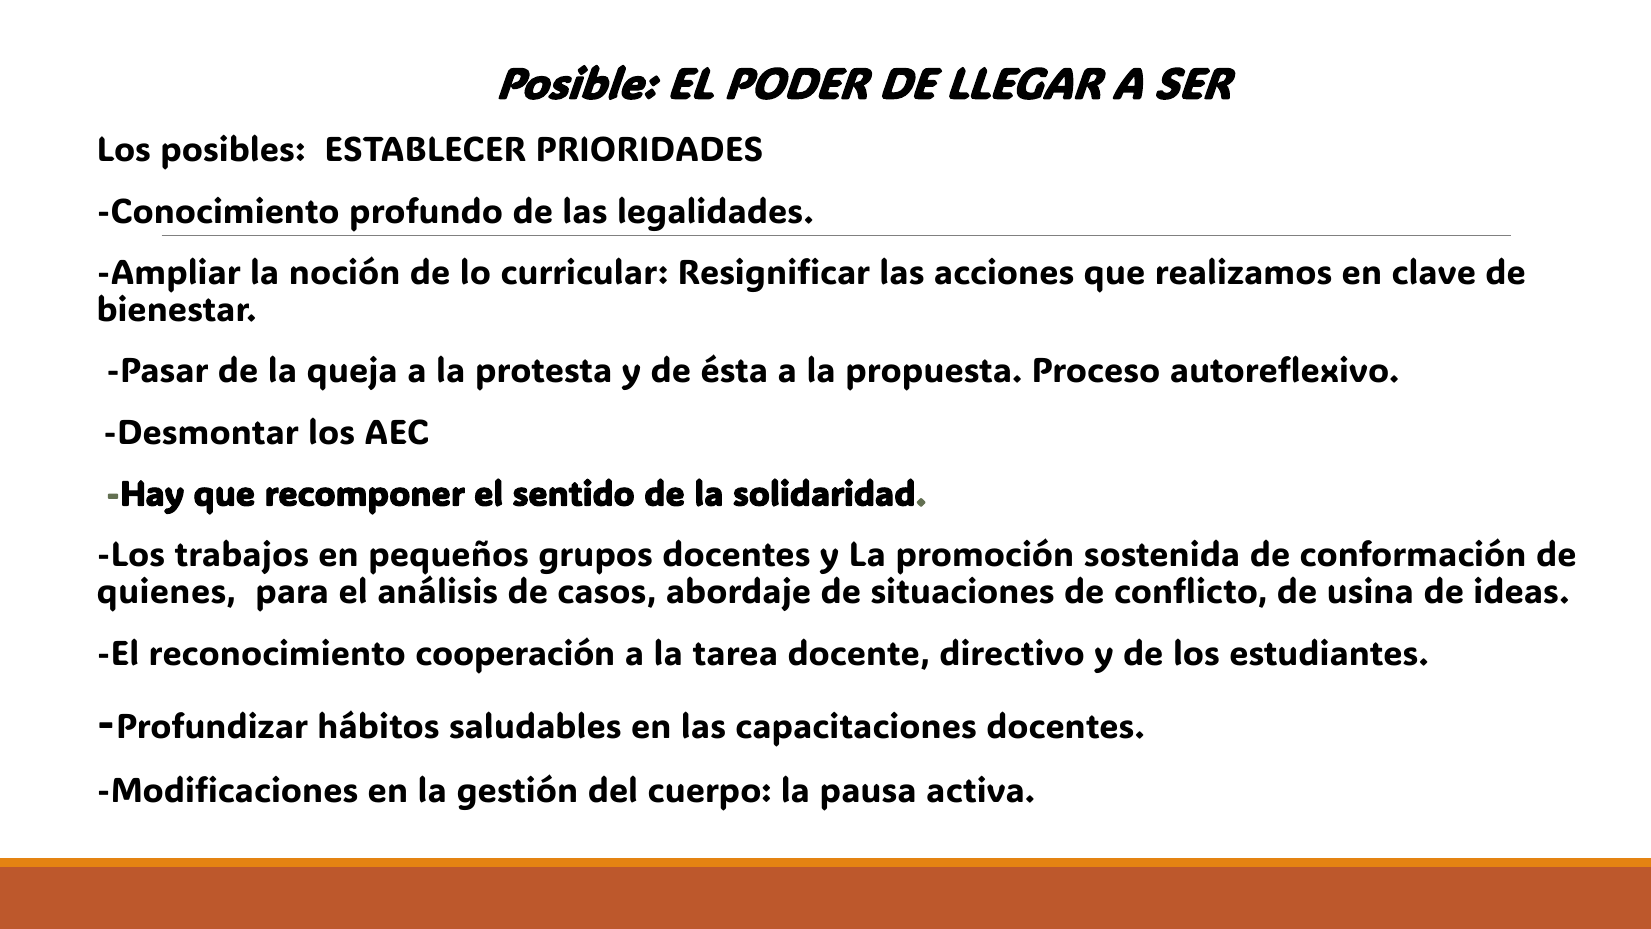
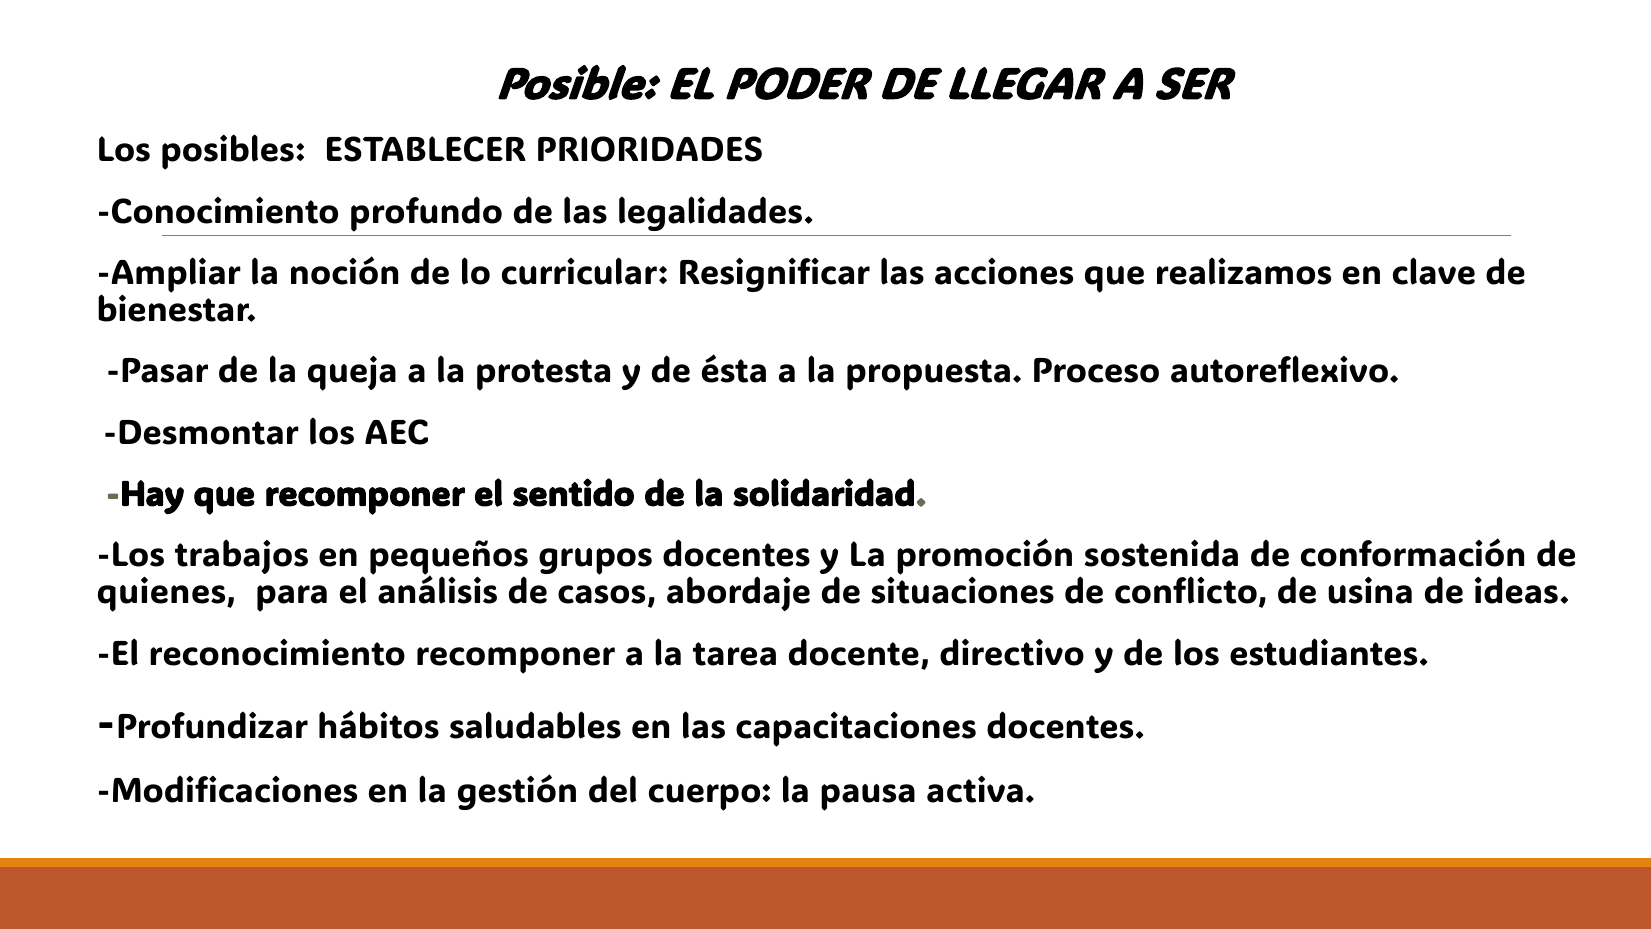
reconocimiento cooperación: cooperación -> recomponer
